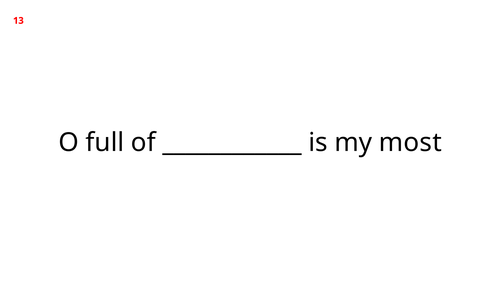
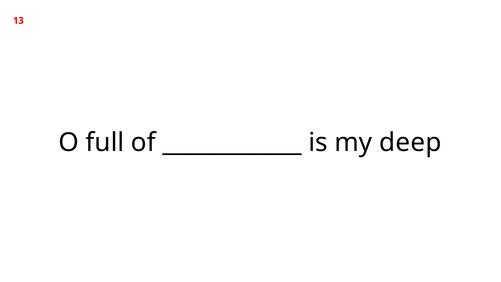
most: most -> deep
